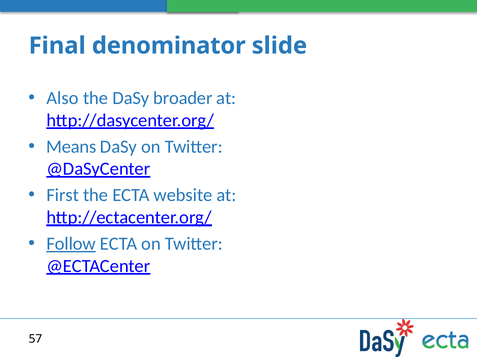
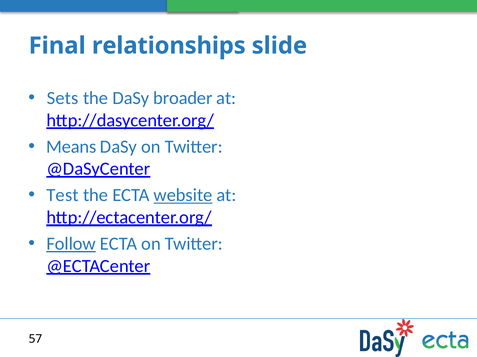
denominator: denominator -> relationships
Also: Also -> Sets
First: First -> Test
website underline: none -> present
